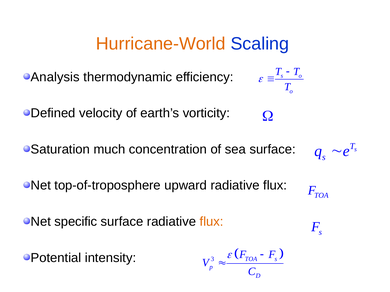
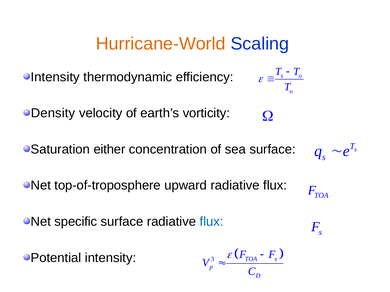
Analysis at (55, 77): Analysis -> Intensity
Defined: Defined -> Density
much: much -> either
flux at (212, 222) colour: orange -> blue
